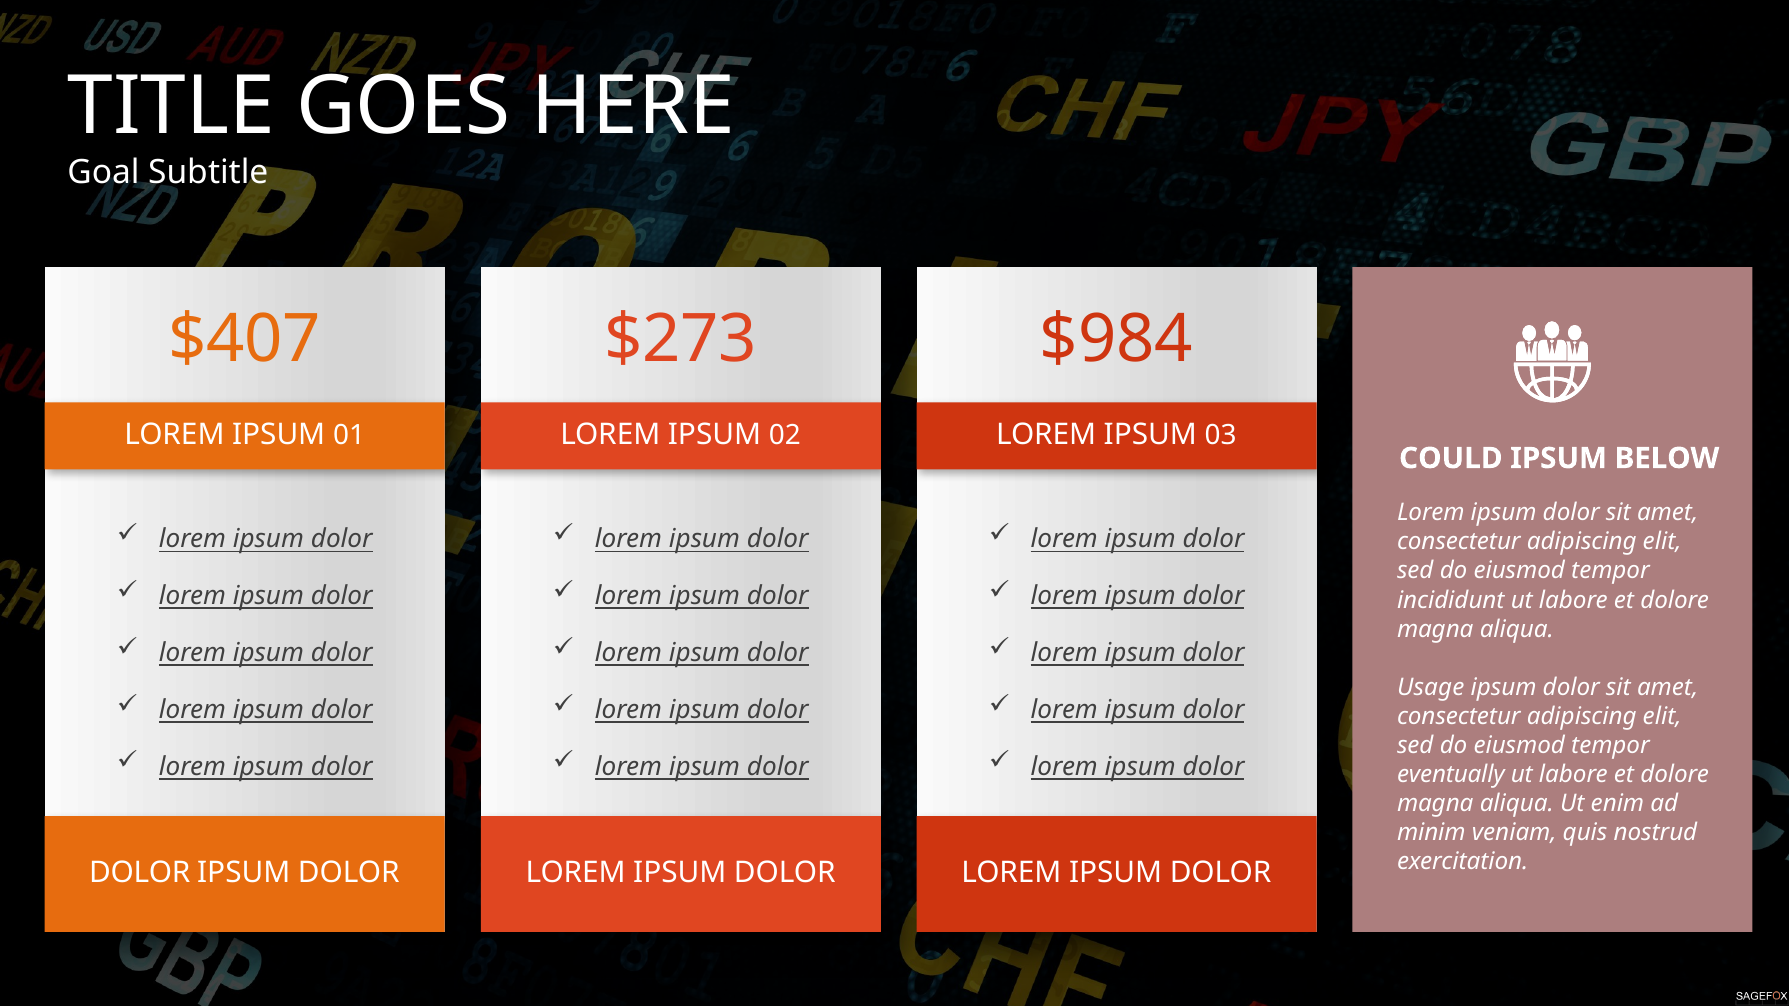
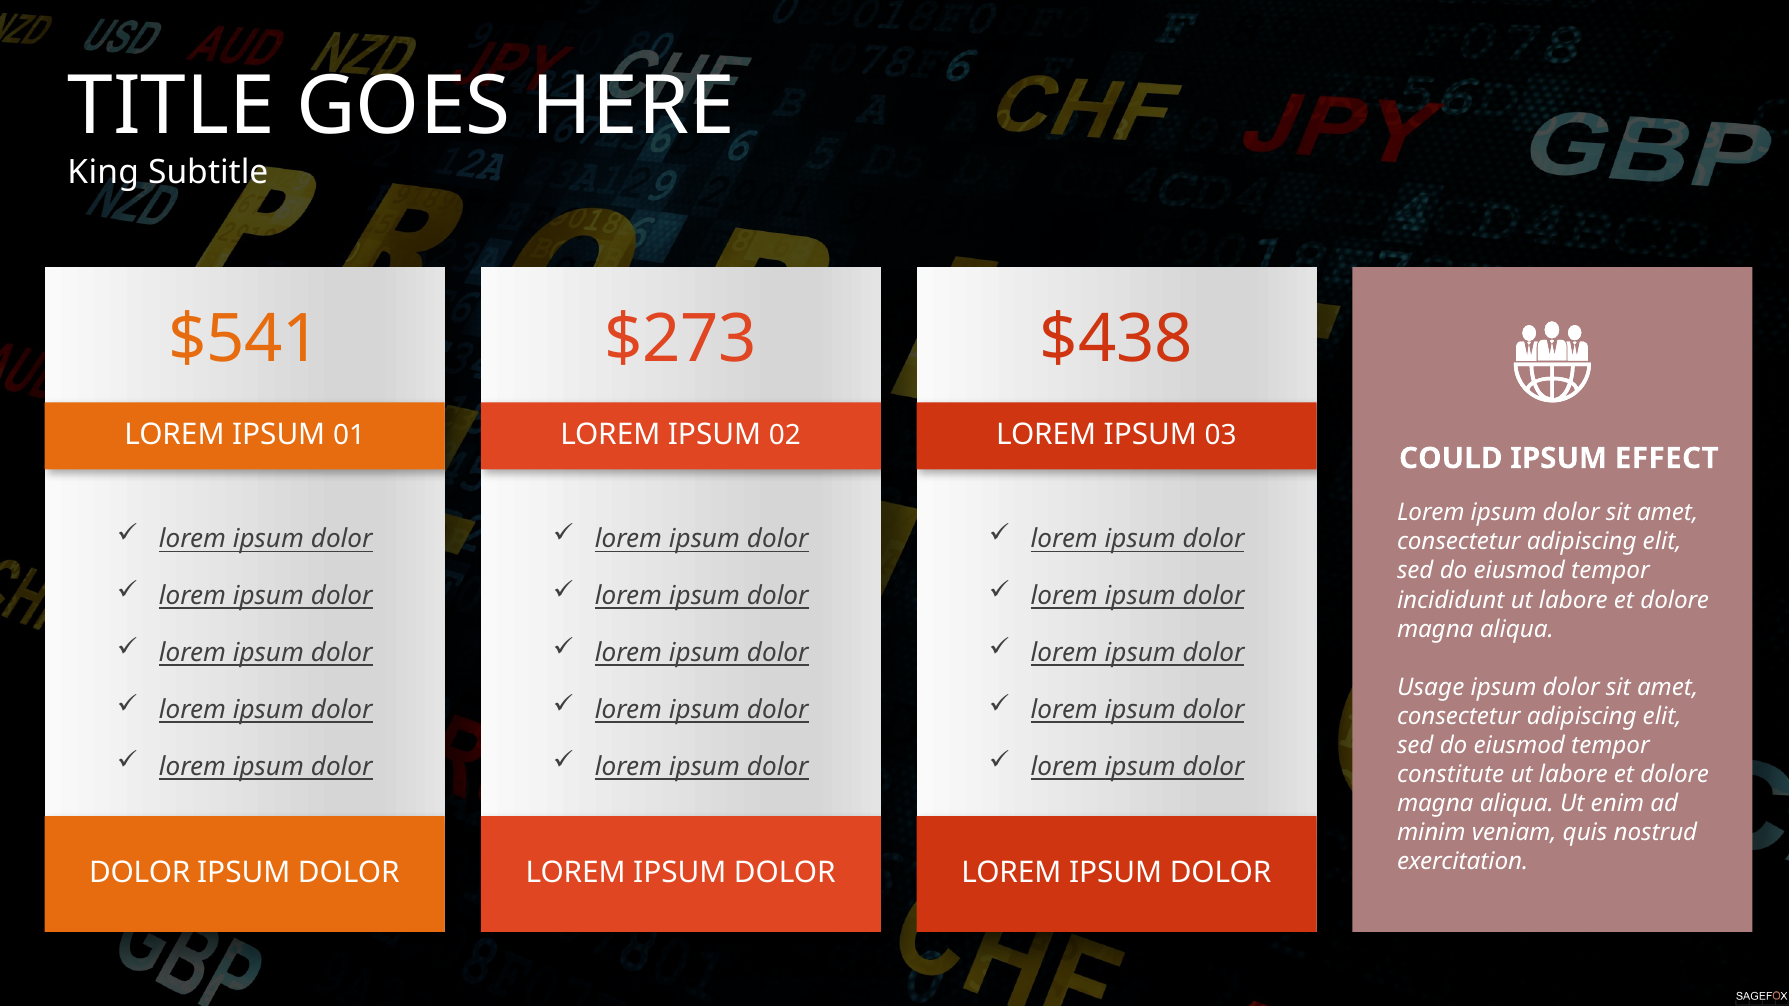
Goal: Goal -> King
$407: $407 -> $541
$984: $984 -> $438
BELOW: BELOW -> EFFECT
eventually: eventually -> constitute
